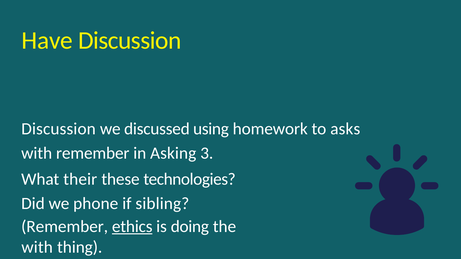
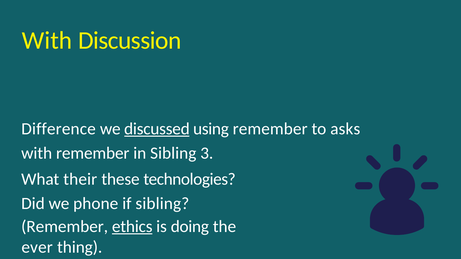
Have at (47, 40): Have -> With
Discussion at (59, 129): Discussion -> Difference
discussed underline: none -> present
using homework: homework -> remember
in Asking: Asking -> Sibling
with at (37, 247): with -> ever
